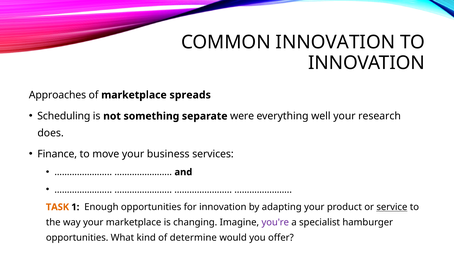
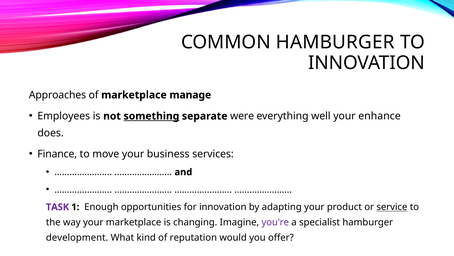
COMMON INNOVATION: INNOVATION -> HAMBURGER
spreads: spreads -> manage
Scheduling: Scheduling -> Employees
something underline: none -> present
research: research -> enhance
TASK colour: orange -> purple
opportunities at (77, 237): opportunities -> development
determine: determine -> reputation
